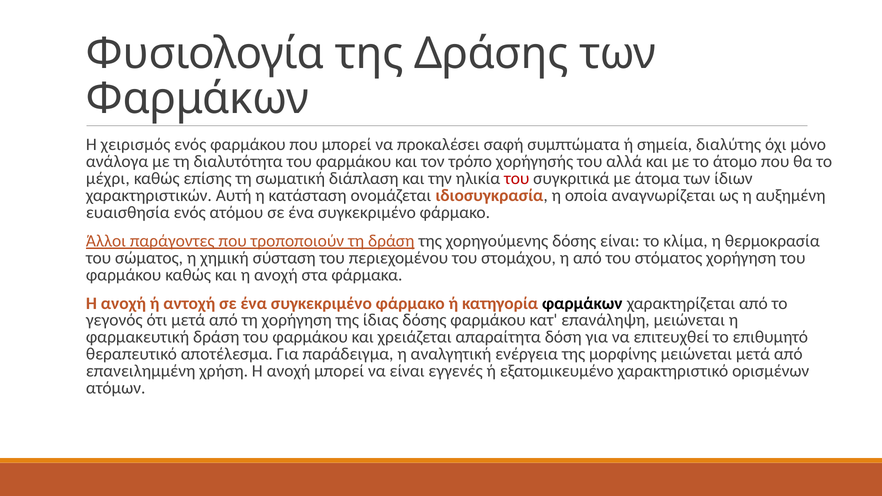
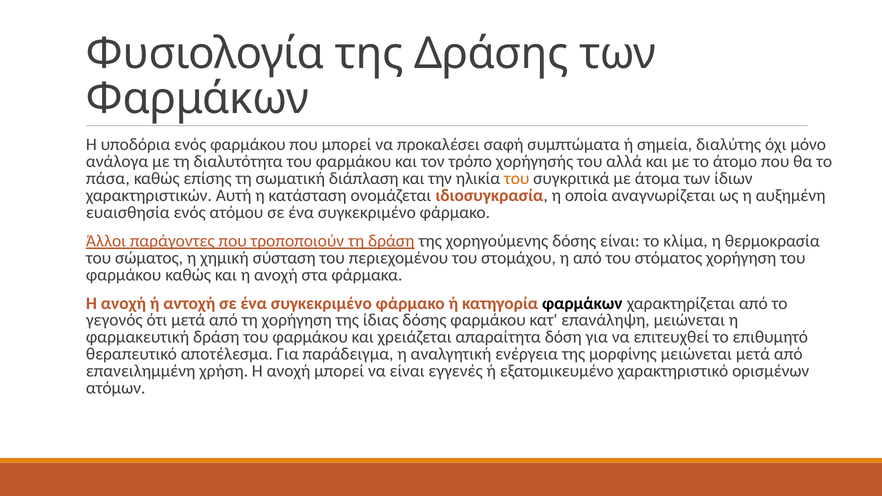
χειρισμός: χειρισμός -> υποδόρια
μέχρι: μέχρι -> πάσα
του at (517, 179) colour: red -> orange
